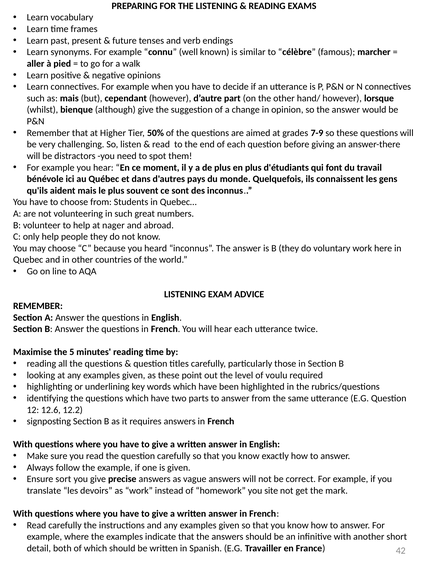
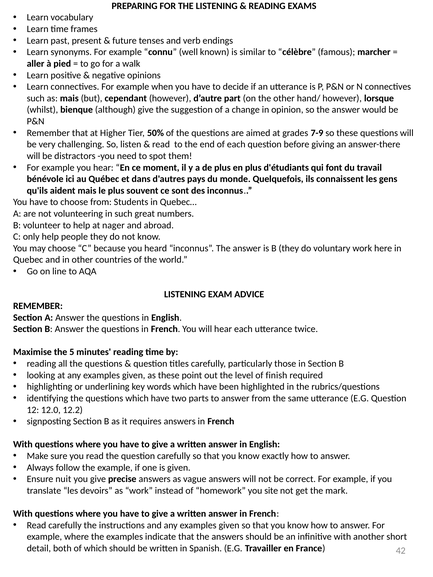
voulu: voulu -> finish
12.6: 12.6 -> 12.0
sort: sort -> nuit
